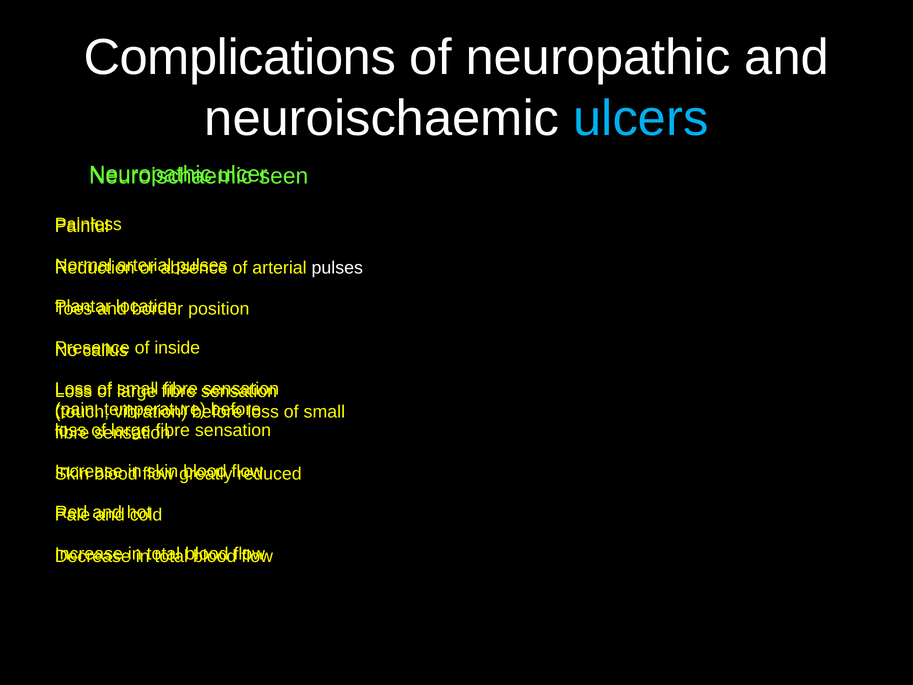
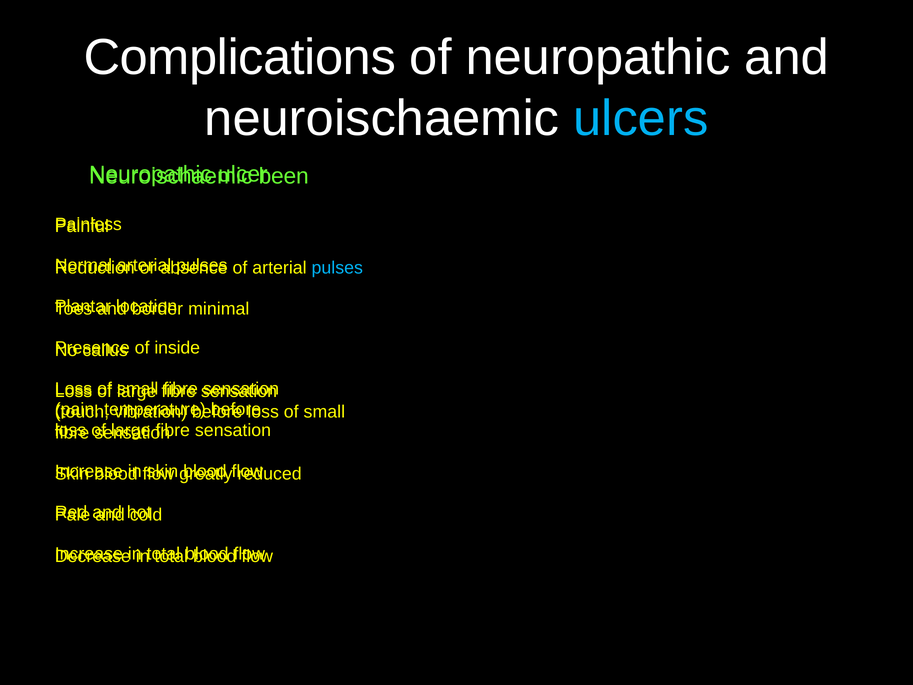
seen: seen -> been
pulses at (337, 268) colour: white -> light blue
position: position -> minimal
